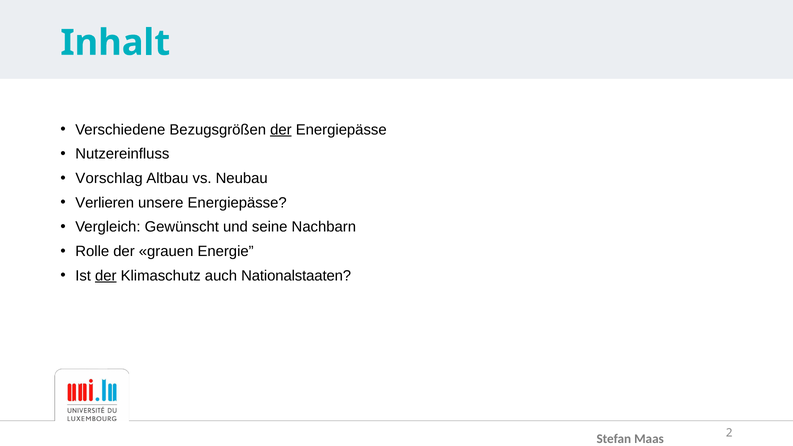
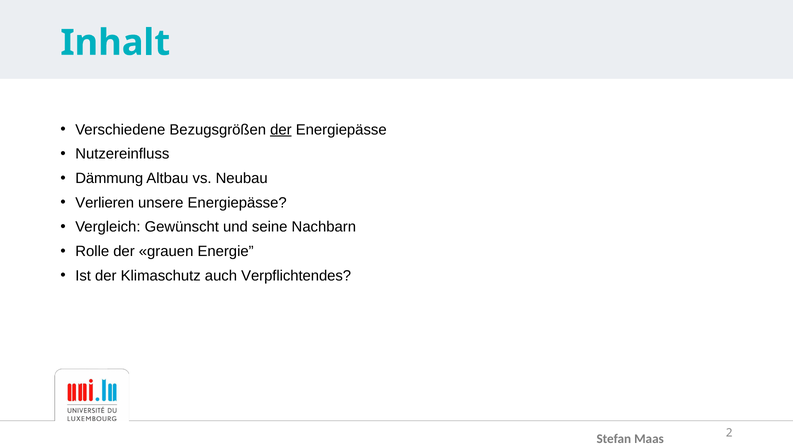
Vorschlag: Vorschlag -> Dämmung
der at (106, 276) underline: present -> none
Nationalstaaten: Nationalstaaten -> Verpflichtendes
